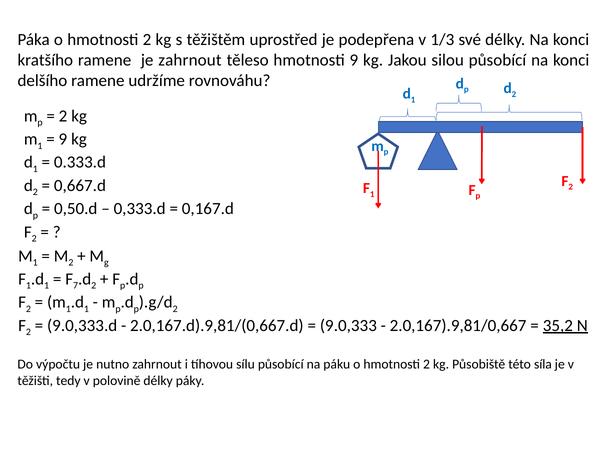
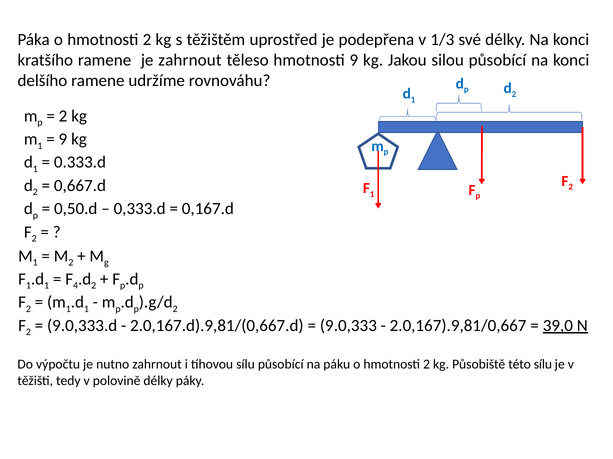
7: 7 -> 4
35,2: 35,2 -> 39,0
této síla: síla -> sílu
